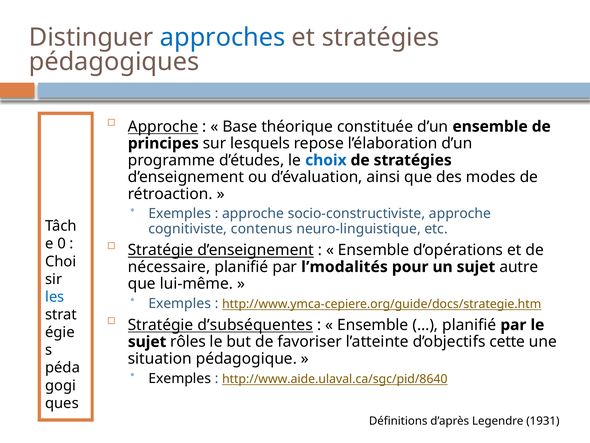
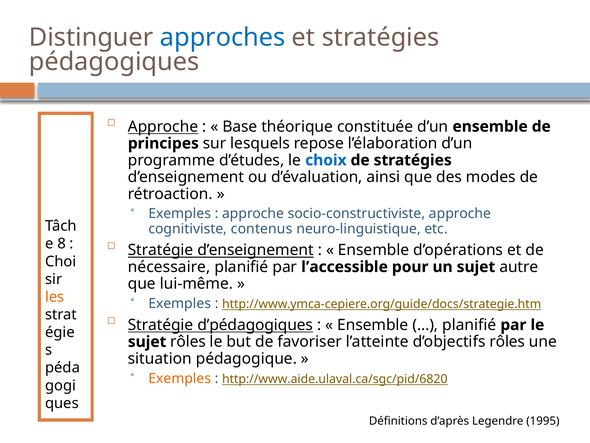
0: 0 -> 8
l’modalités: l’modalités -> l’accessible
les colour: blue -> orange
d’subséquentes: d’subséquentes -> d’pédagogiques
d’objectifs cette: cette -> rôles
Exemples at (180, 378) colour: black -> orange
http://www.aide.ulaval.ca/sgc/pid/8640: http://www.aide.ulaval.ca/sgc/pid/8640 -> http://www.aide.ulaval.ca/sgc/pid/6820
1931: 1931 -> 1995
